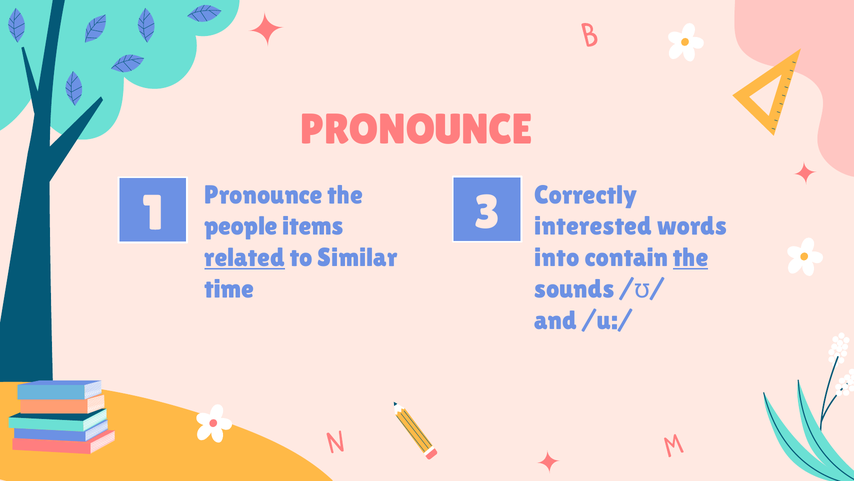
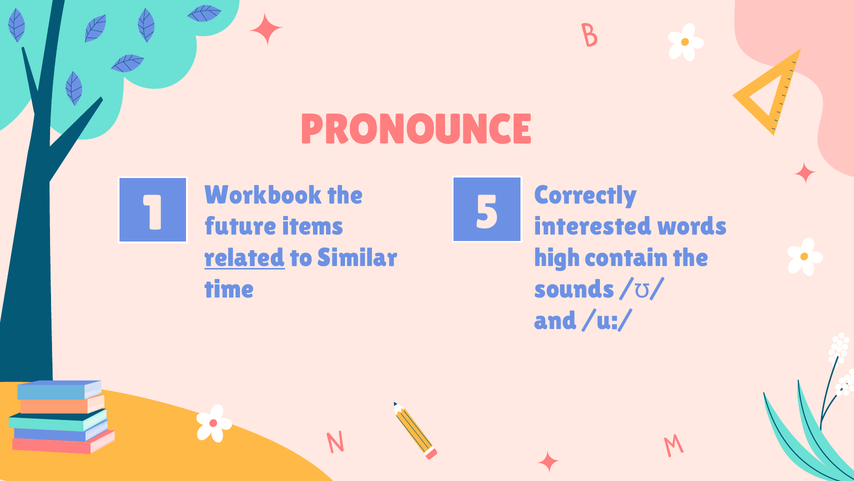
Pronounce at (263, 195): Pronounce -> Workbook
3: 3 -> 5
people: people -> future
into: into -> high
the at (691, 257) underline: present -> none
